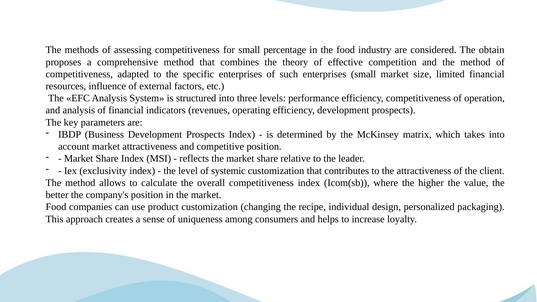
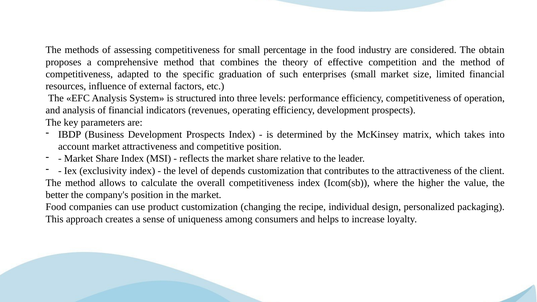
specific enterprises: enterprises -> graduation
systemic: systemic -> depends
